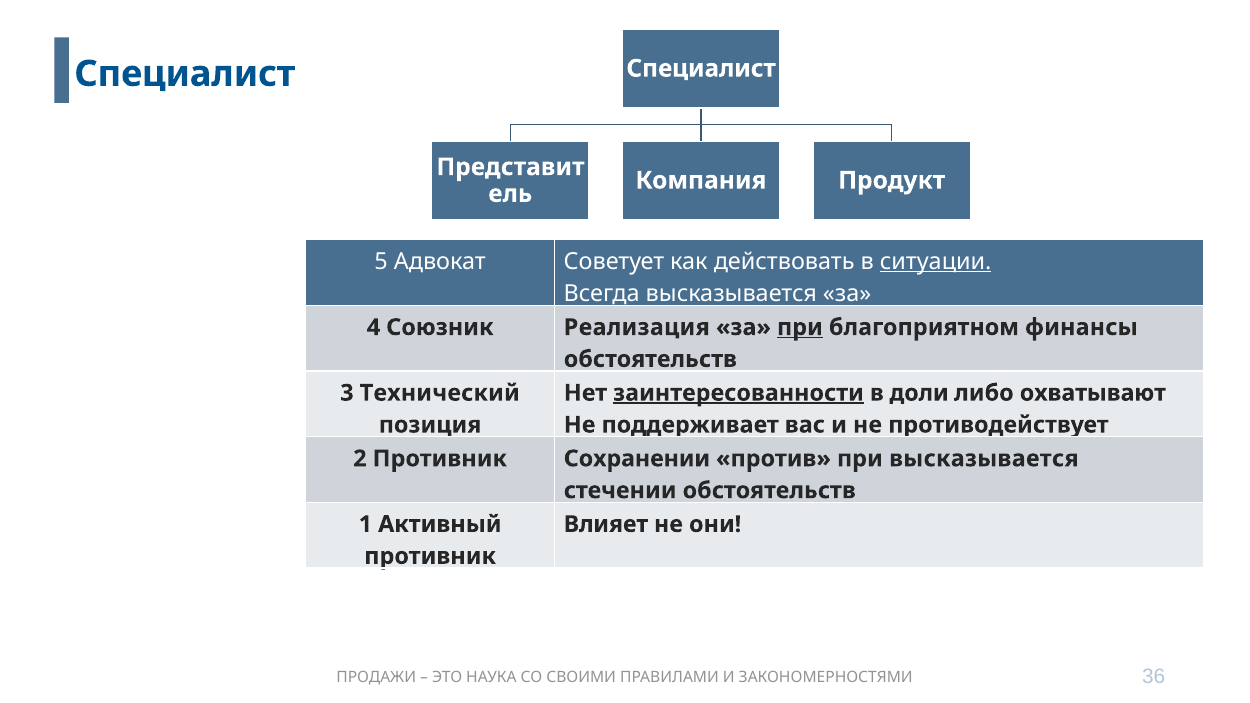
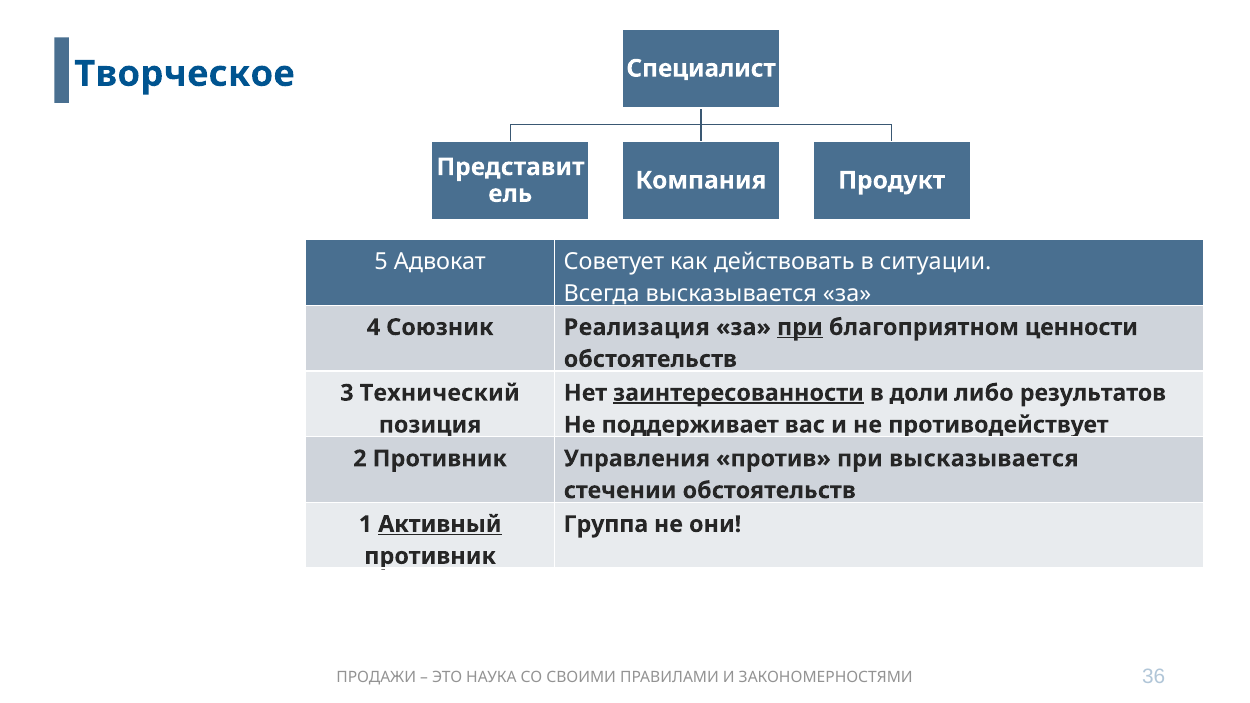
Специалист at (185, 74): Специалист -> Творческое
ситуации underline: present -> none
финансы: финансы -> ценности
охватывают: охватывают -> результатов
Сохранении: Сохранении -> Управления
Активный underline: none -> present
Влияет: Влияет -> Группа
